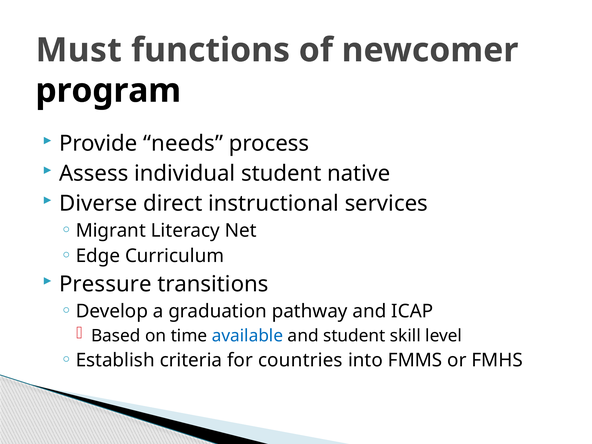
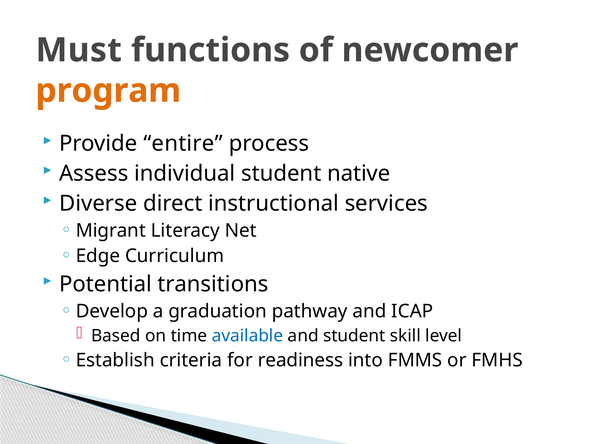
program colour: black -> orange
needs: needs -> entire
Pressure: Pressure -> Potential
countries: countries -> readiness
